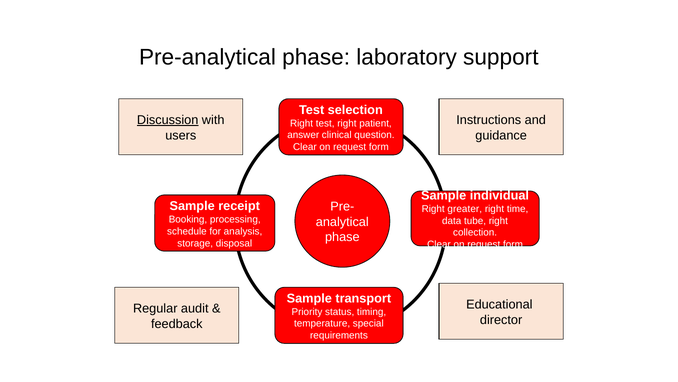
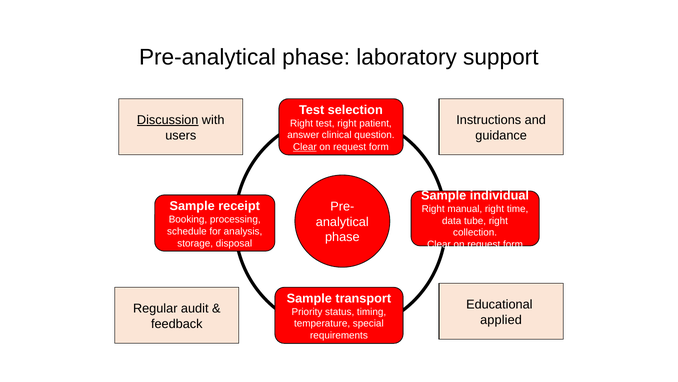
Clear at (305, 147) underline: none -> present
greater: greater -> manual
director: director -> applied
